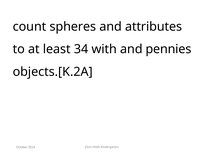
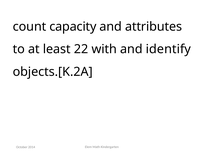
spheres: spheres -> capacity
34: 34 -> 22
pennies: pennies -> identify
